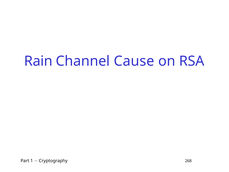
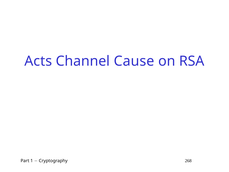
Rain: Rain -> Acts
